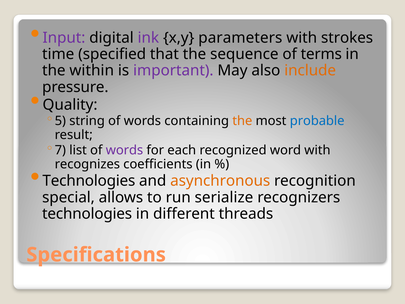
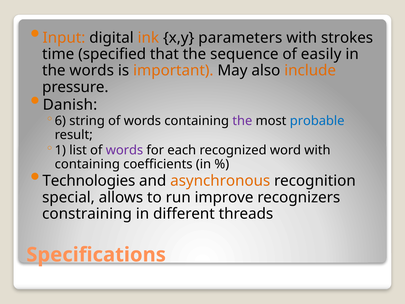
Input colour: purple -> orange
ink colour: purple -> orange
terms: terms -> easily
the within: within -> words
important colour: purple -> orange
Quality: Quality -> Danish
5: 5 -> 6
the at (242, 121) colour: orange -> purple
7: 7 -> 1
recognizes at (87, 164): recognizes -> containing
serialize: serialize -> improve
technologies at (87, 214): technologies -> constraining
